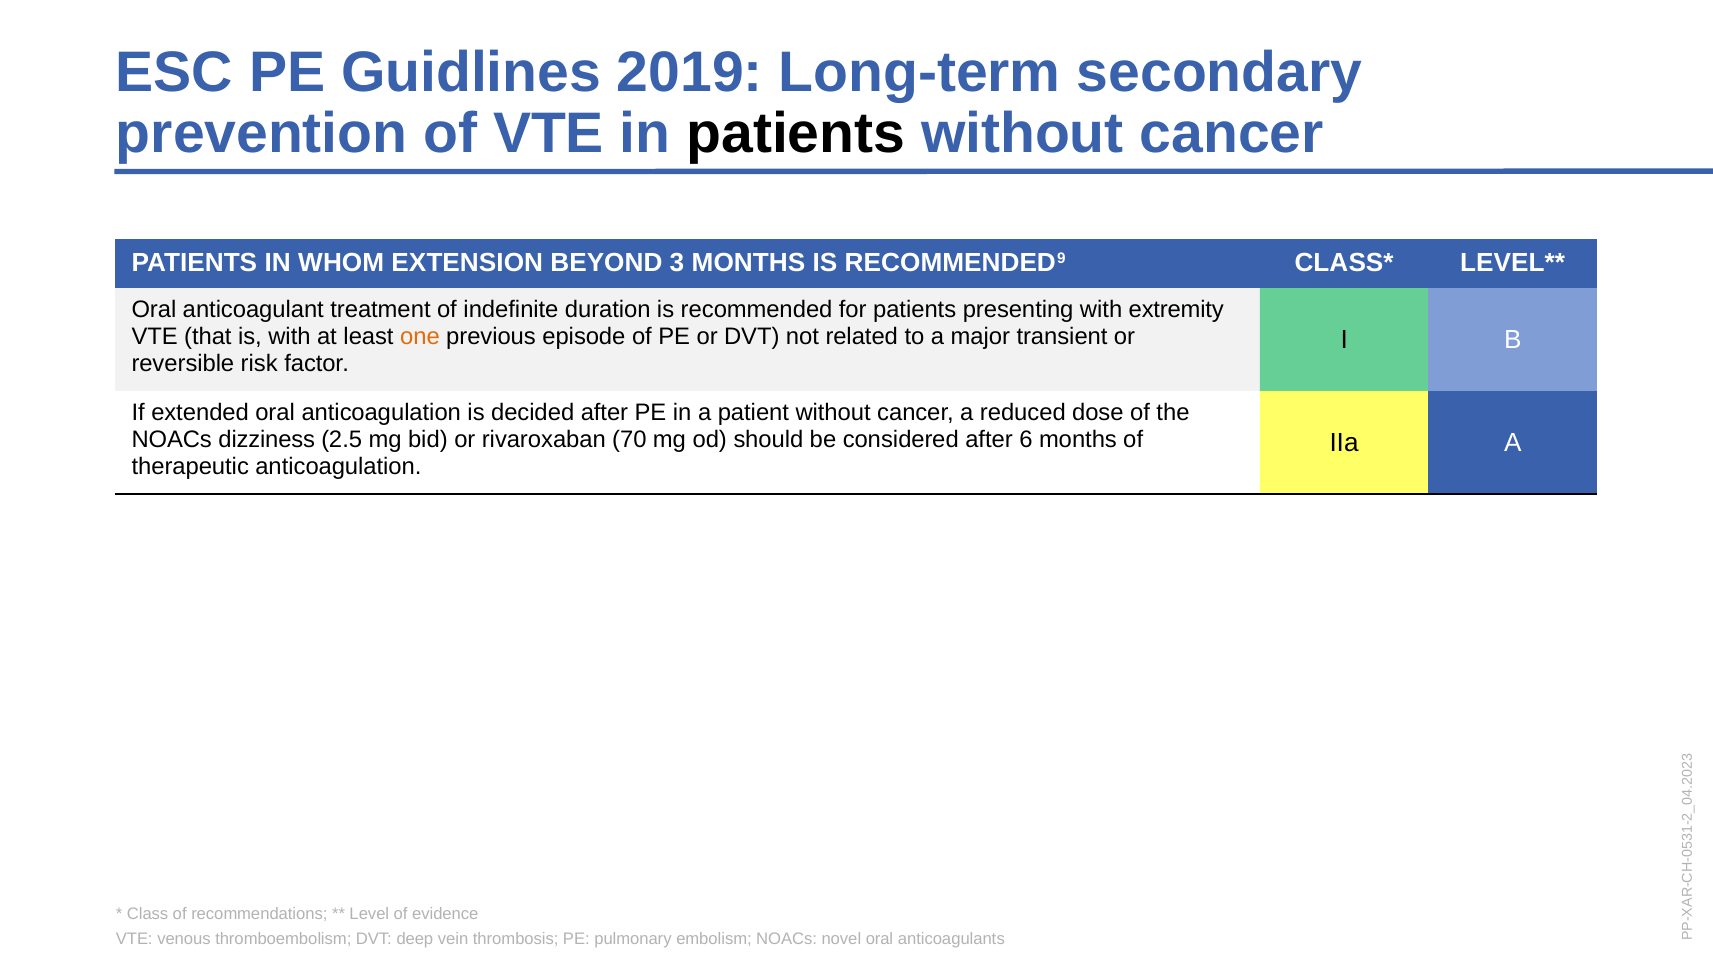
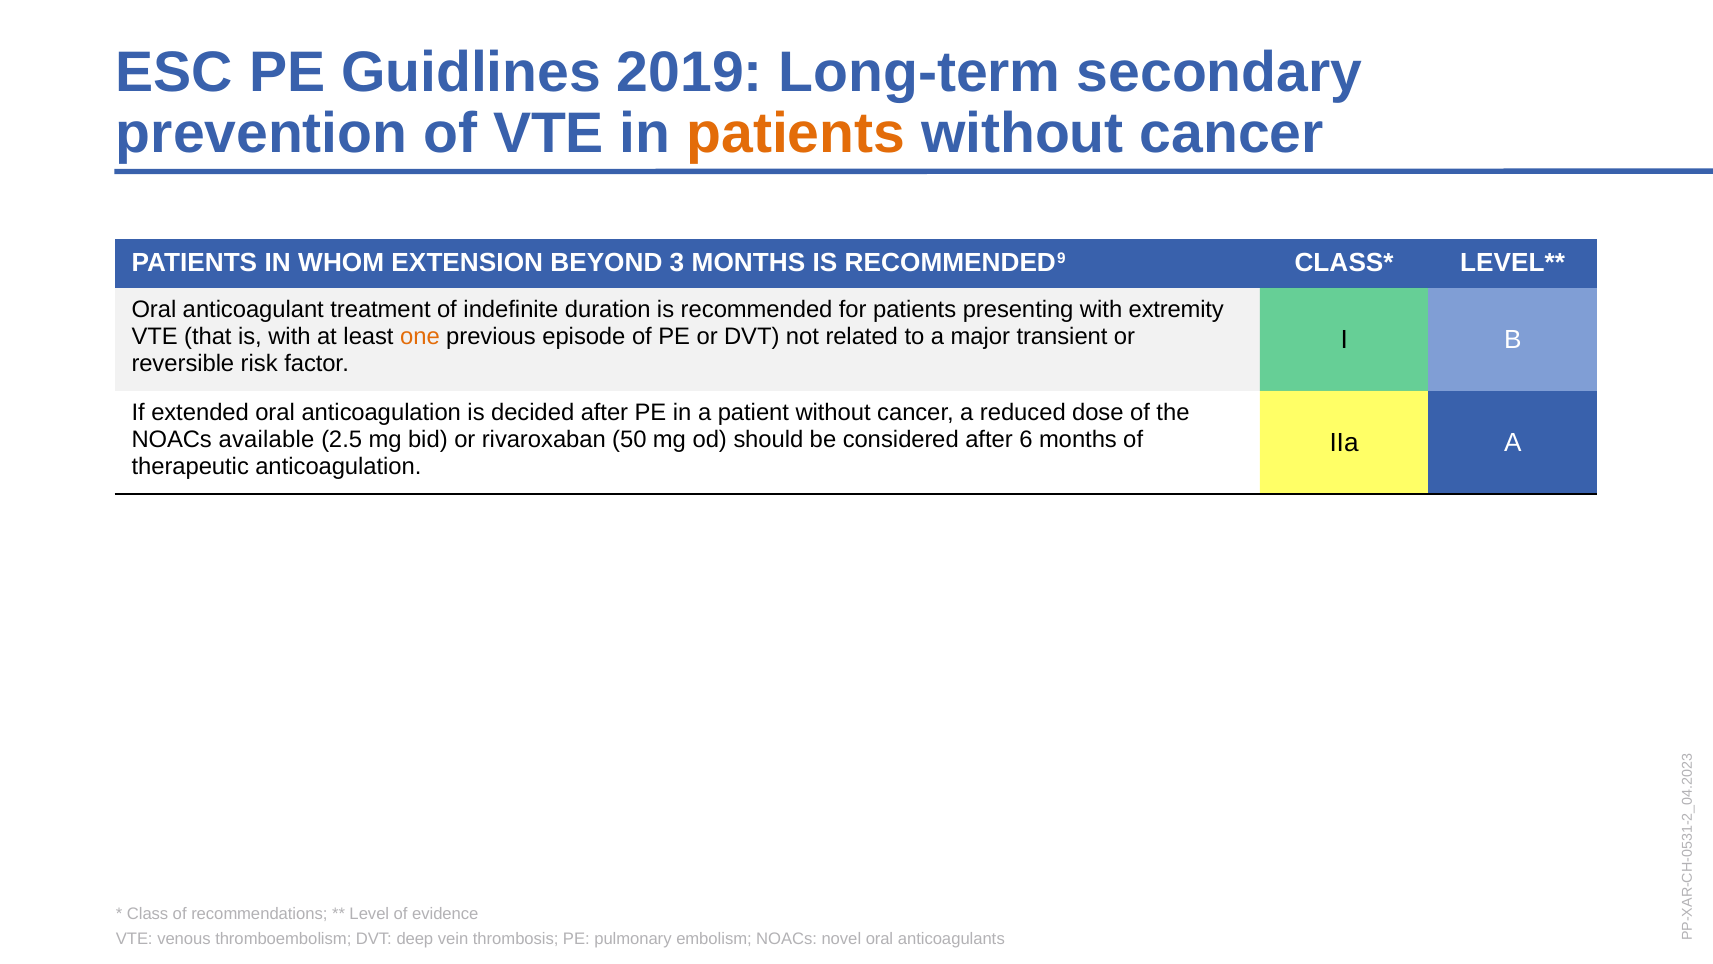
patients at (796, 134) colour: black -> orange
dizziness: dizziness -> available
70: 70 -> 50
